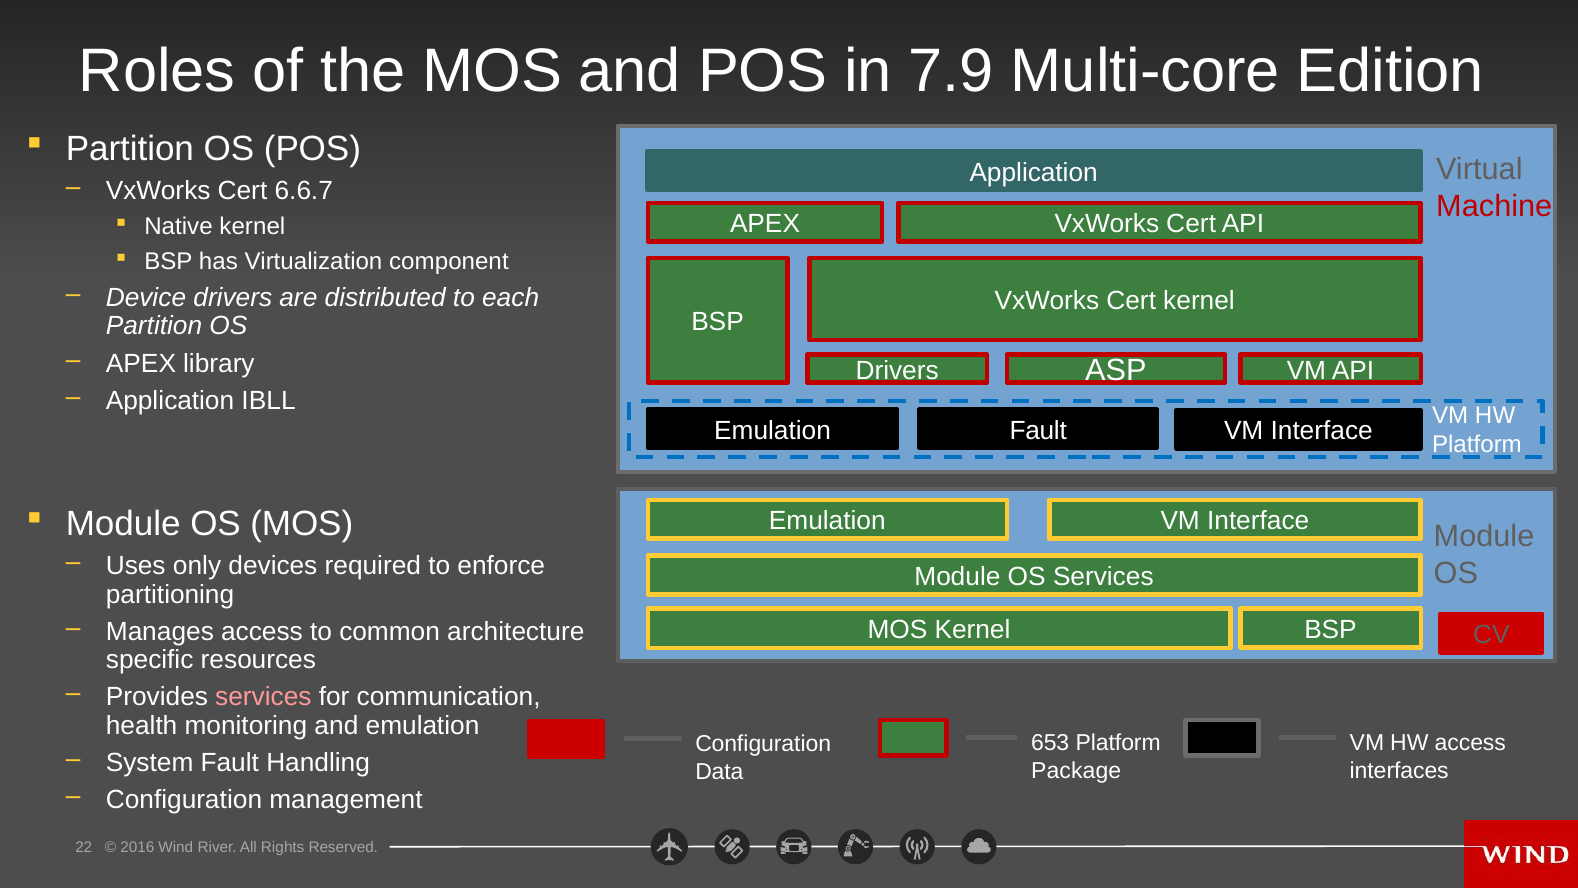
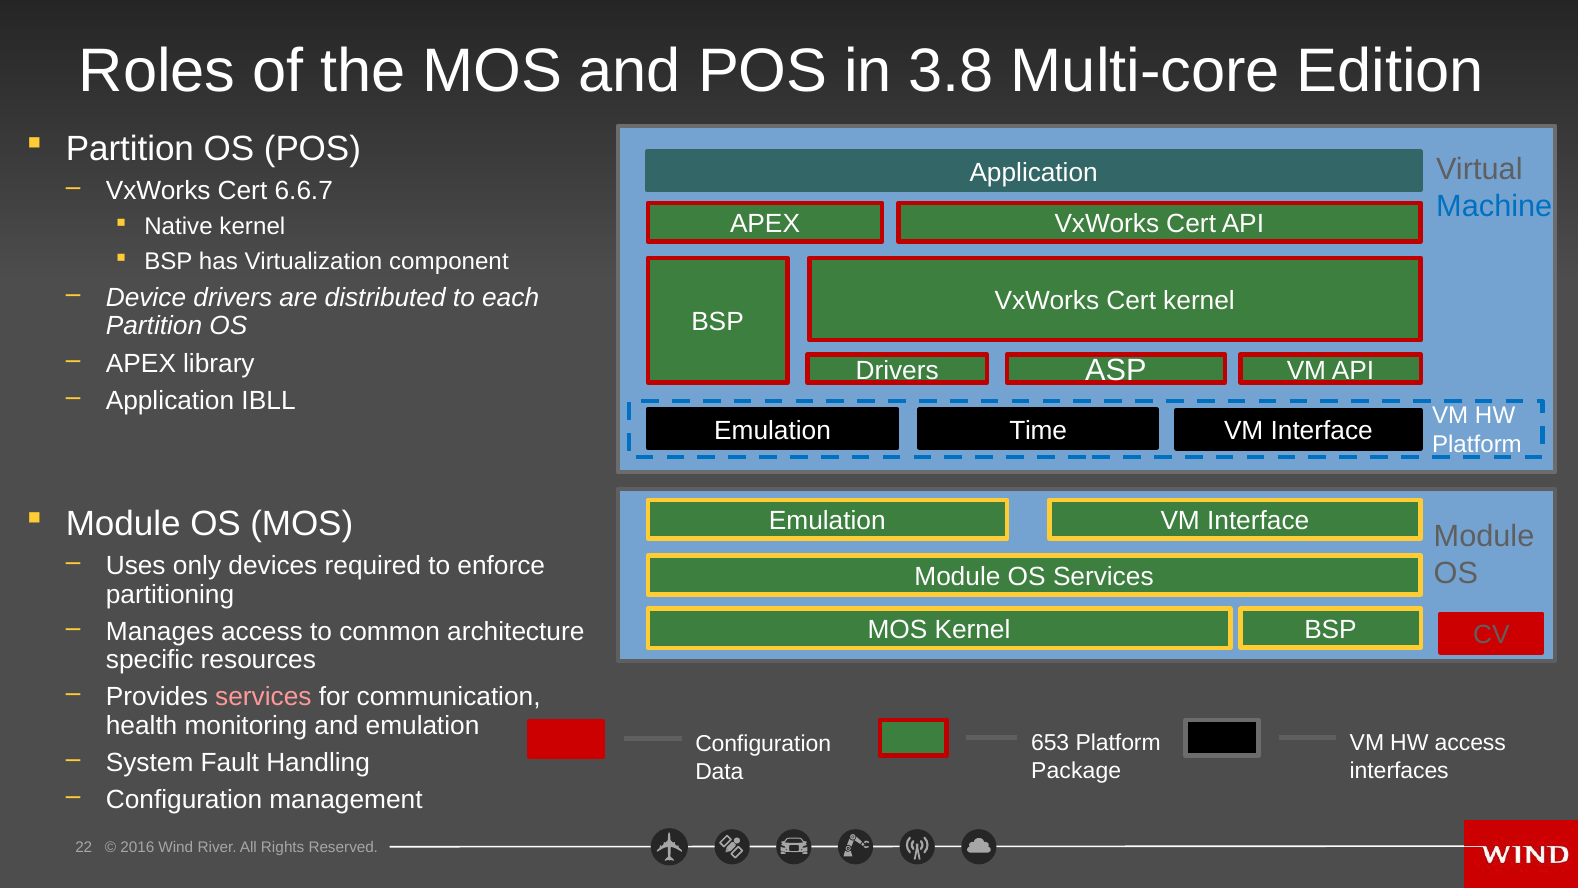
7.9: 7.9 -> 3.8
Machine colour: red -> blue
Fault at (1038, 430): Fault -> Time
